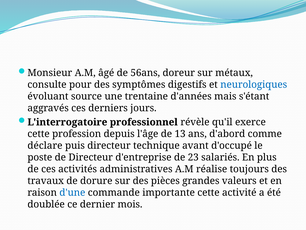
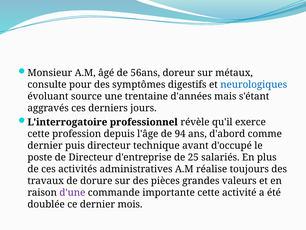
13: 13 -> 94
déclare at (45, 145): déclare -> dernier
23: 23 -> 25
d'une colour: blue -> purple
